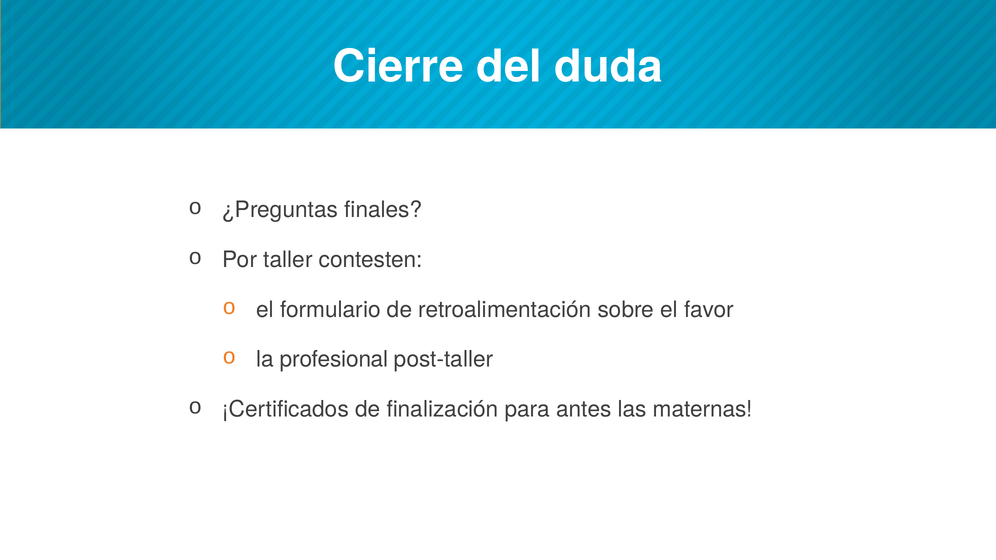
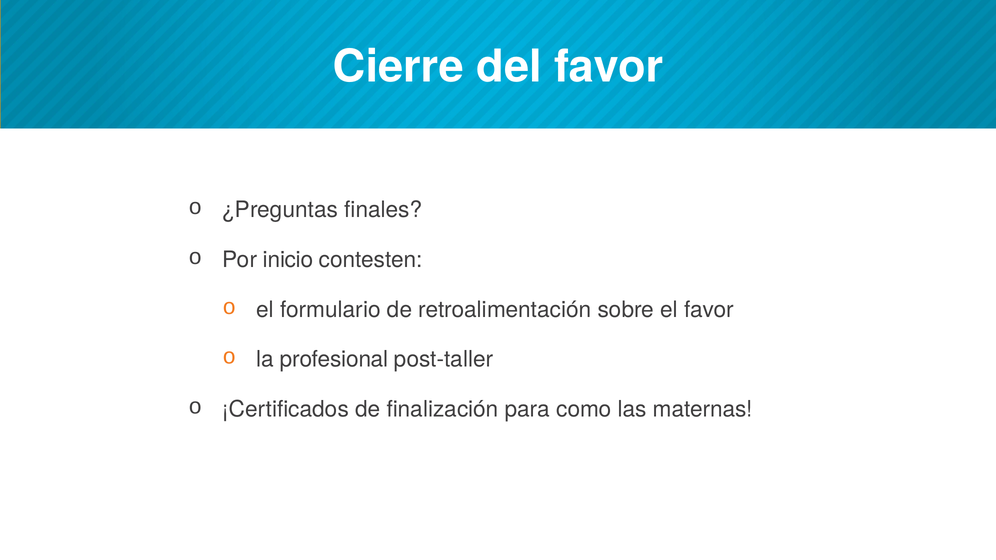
del duda: duda -> favor
taller: taller -> inicio
antes: antes -> como
